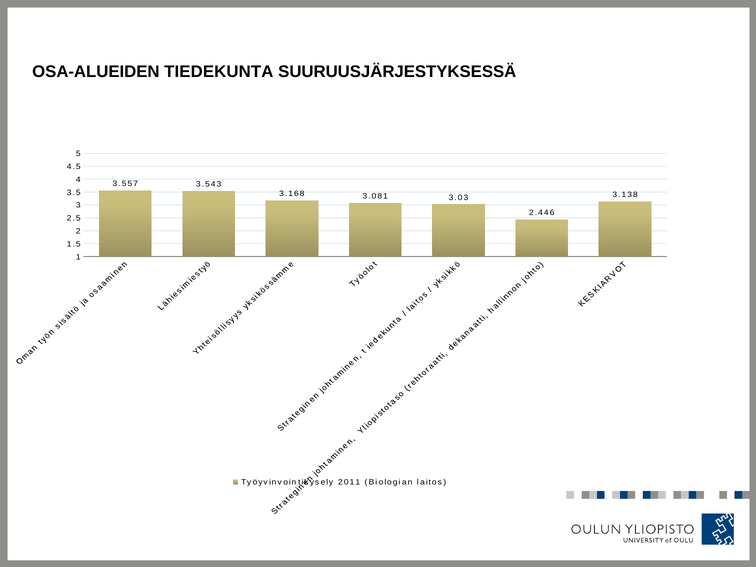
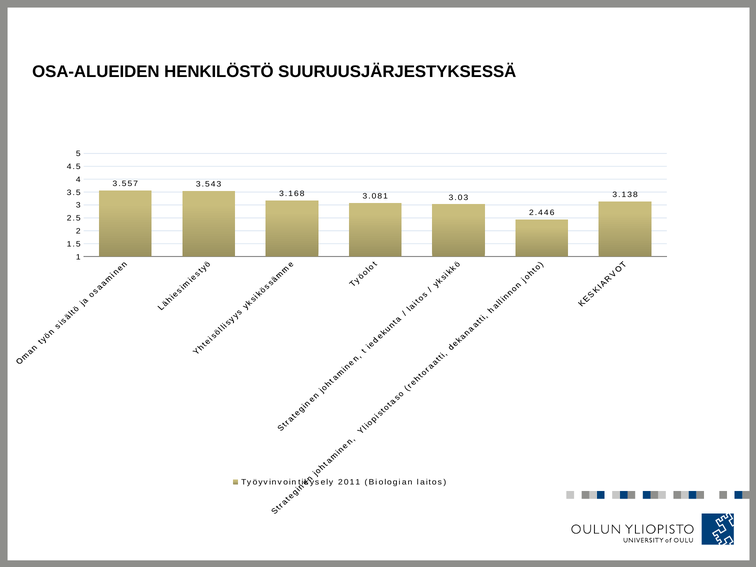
TIEDEKUNTA: TIEDEKUNTA -> HENKILÖSTÖ
